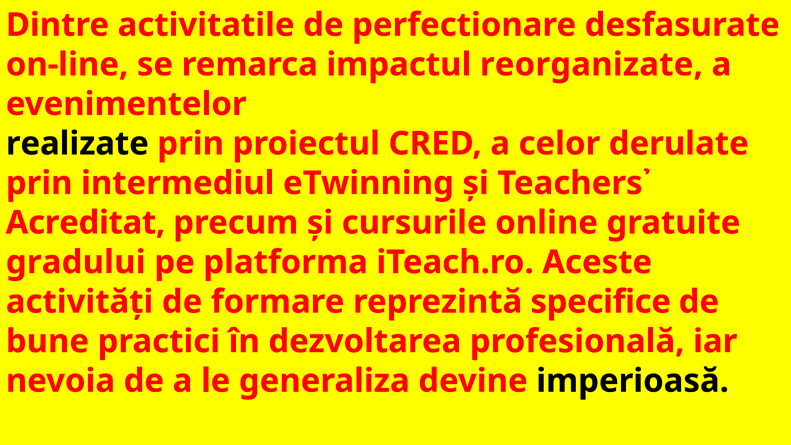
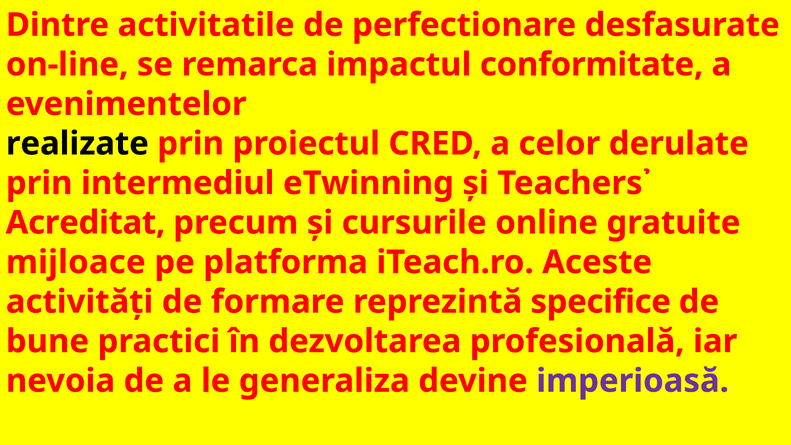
reorganizate: reorganizate -> conformitate
gradului: gradului -> mijloace
imperioasă colour: black -> purple
